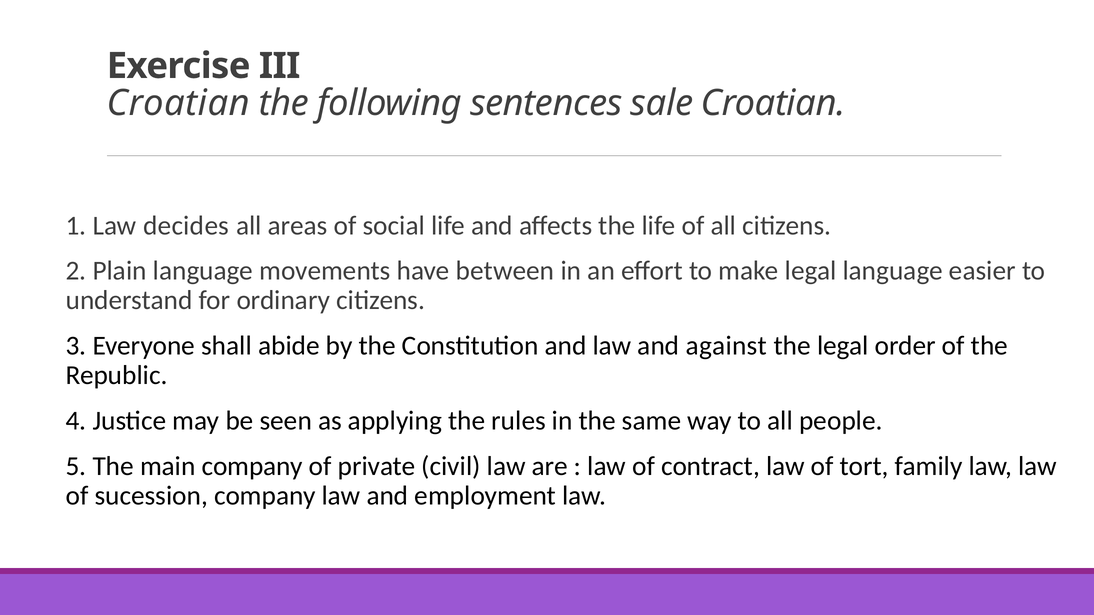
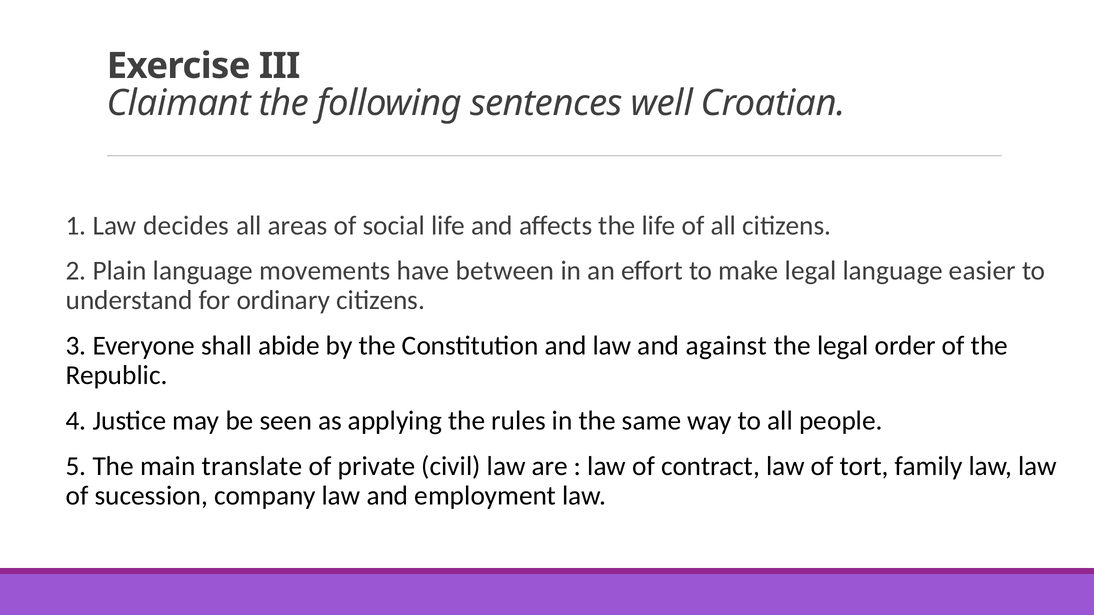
Croatian at (178, 103): Croatian -> Claimant
sale: sale -> well
main company: company -> translate
